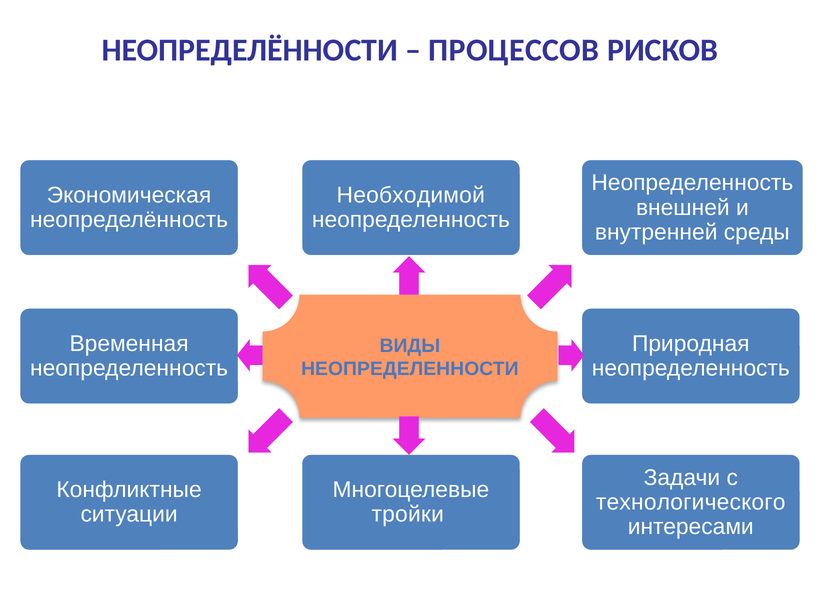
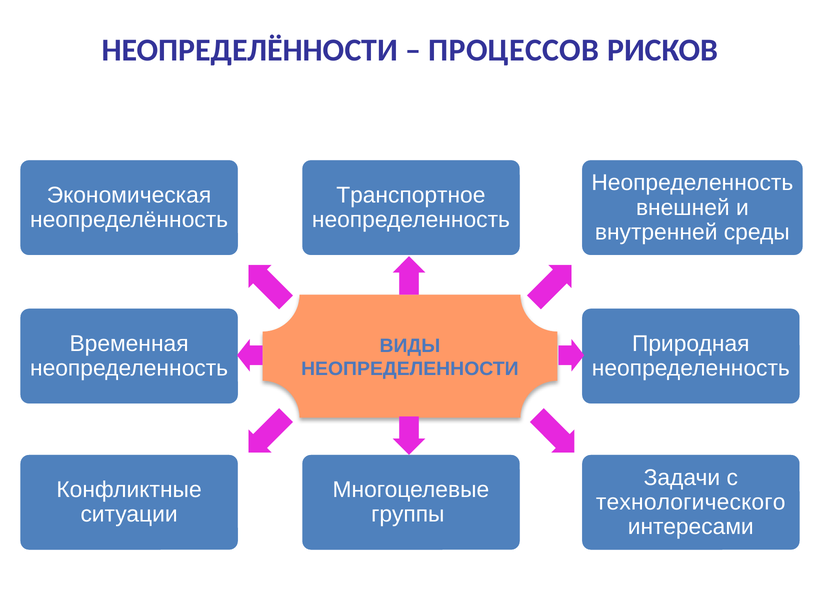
Необходимой: Необходимой -> Транспортное
тройки: тройки -> группы
